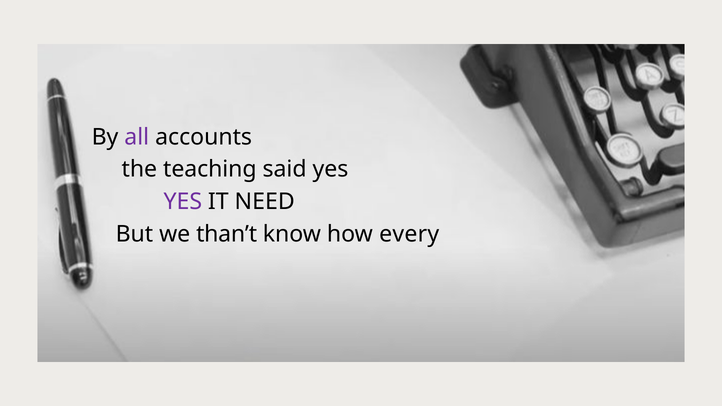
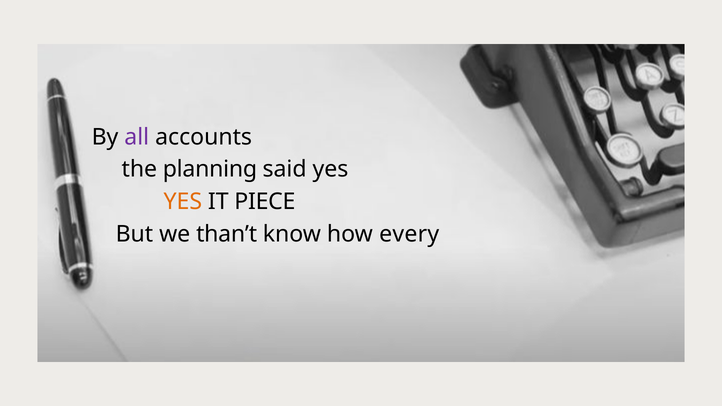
teaching: teaching -> planning
YES at (183, 202) colour: purple -> orange
NEED: NEED -> PIECE
